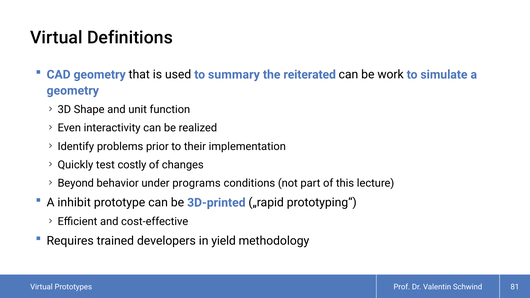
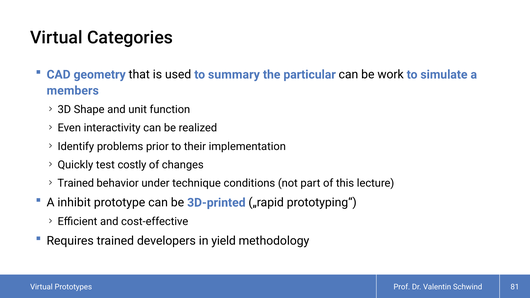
Definitions: Definitions -> Categories
reiterated: reiterated -> particular
geometry at (73, 91): geometry -> members
Beyond at (76, 183): Beyond -> Trained
programs: programs -> technique
